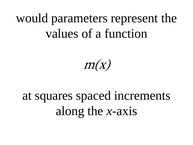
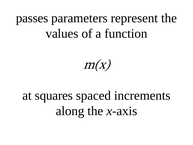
would: would -> passes
